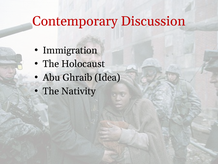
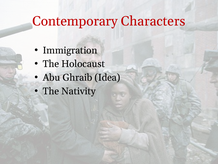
Discussion: Discussion -> Characters
